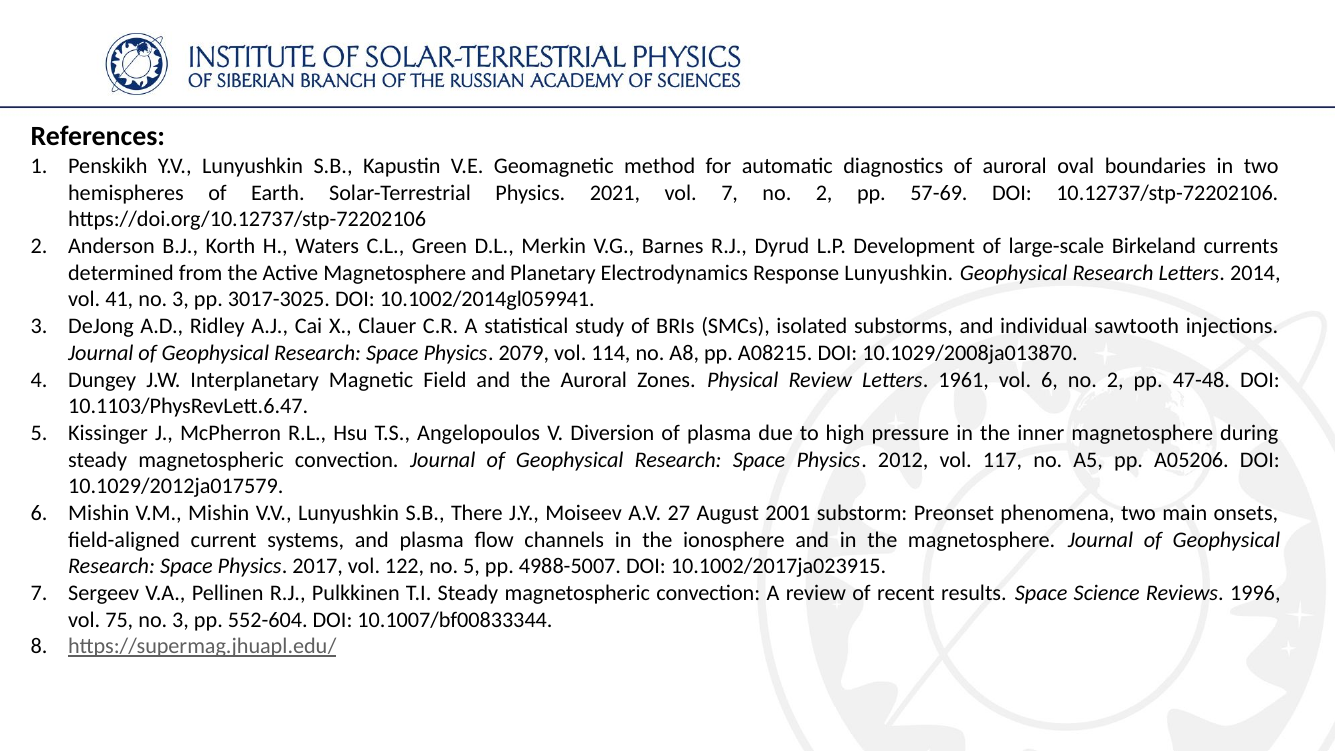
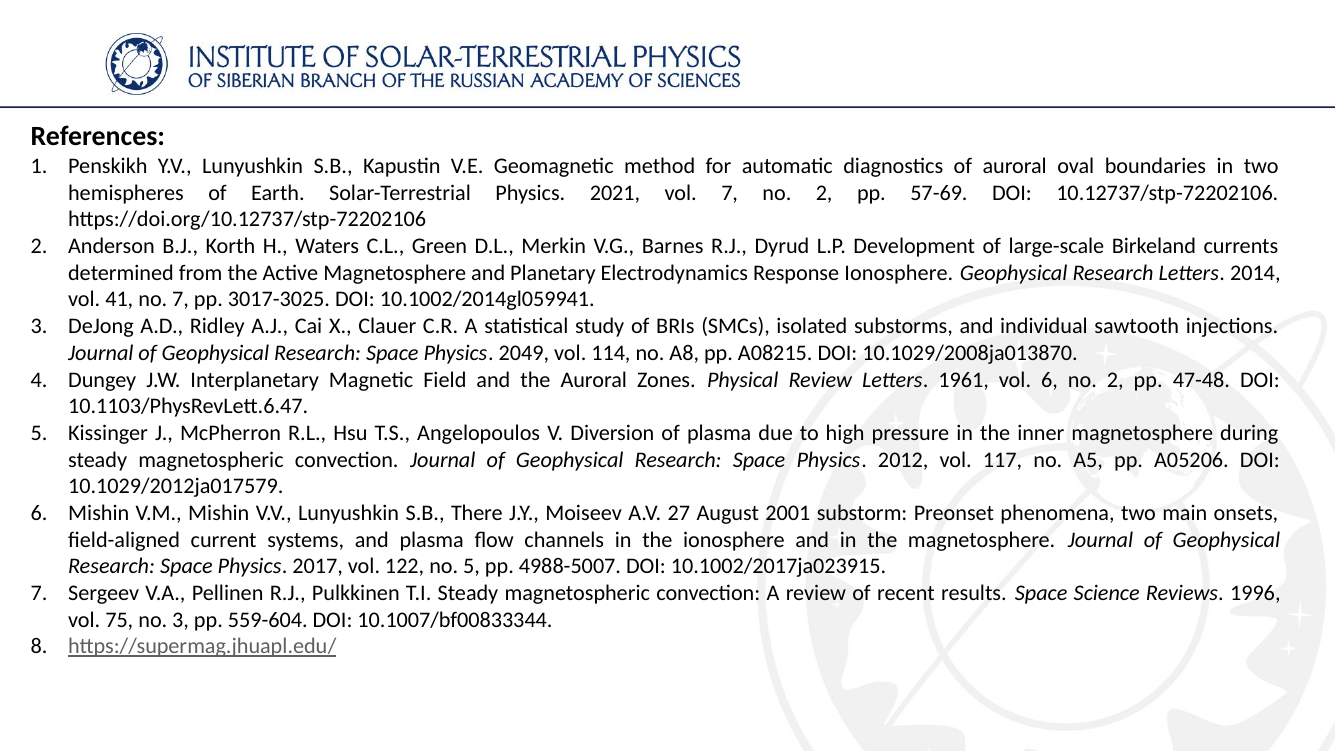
Response Lunyushkin: Lunyushkin -> Ionosphere
41 no 3: 3 -> 7
2079: 2079 -> 2049
552-604: 552-604 -> 559-604
